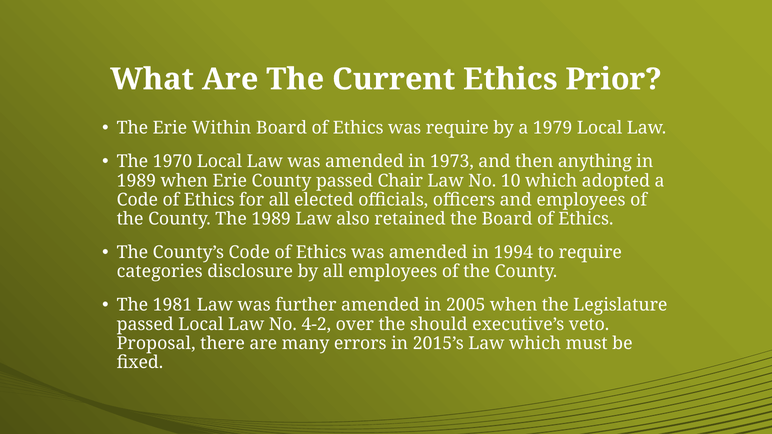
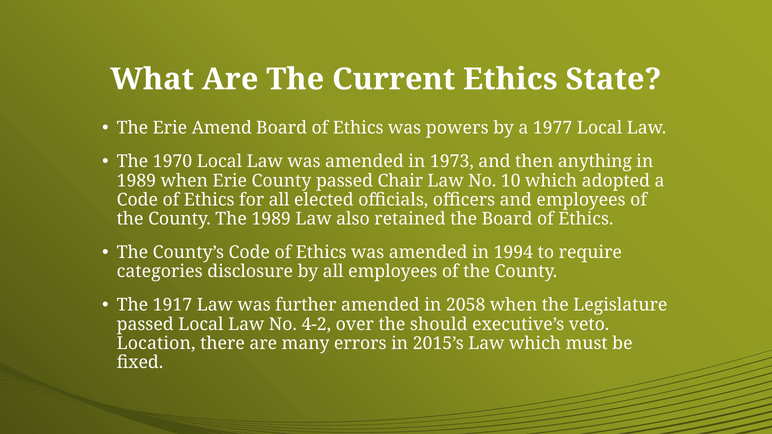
Prior: Prior -> State
Within: Within -> Amend
was require: require -> powers
1979: 1979 -> 1977
1981: 1981 -> 1917
2005: 2005 -> 2058
Proposal: Proposal -> Location
